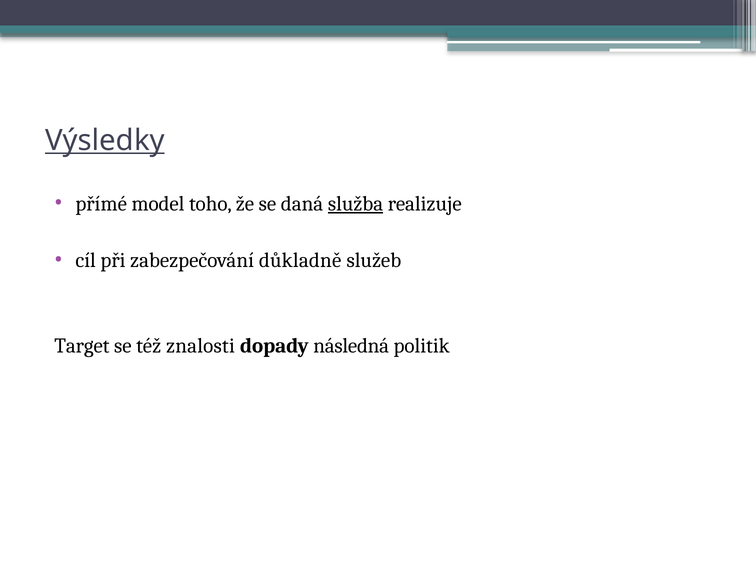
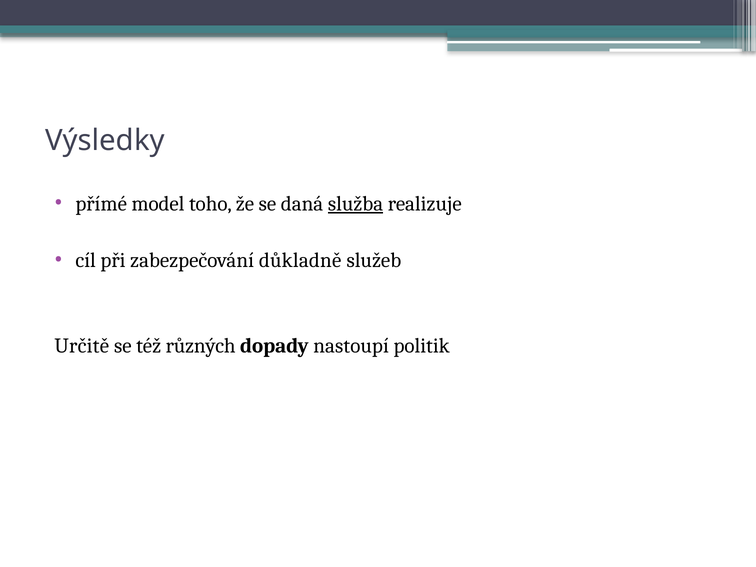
Výsledky underline: present -> none
Target: Target -> Určitě
znalosti: znalosti -> různých
následná: následná -> nastoupí
